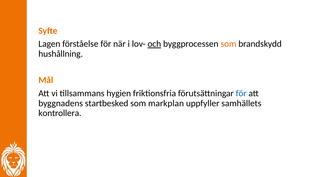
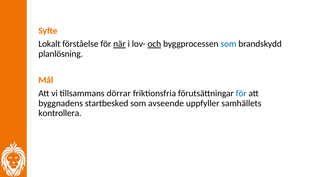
Lagen: Lagen -> Lokalt
när underline: none -> present
som at (228, 44) colour: orange -> blue
hushållning: hushållning -> planlösning
hygien: hygien -> dörrar
markplan: markplan -> avseende
